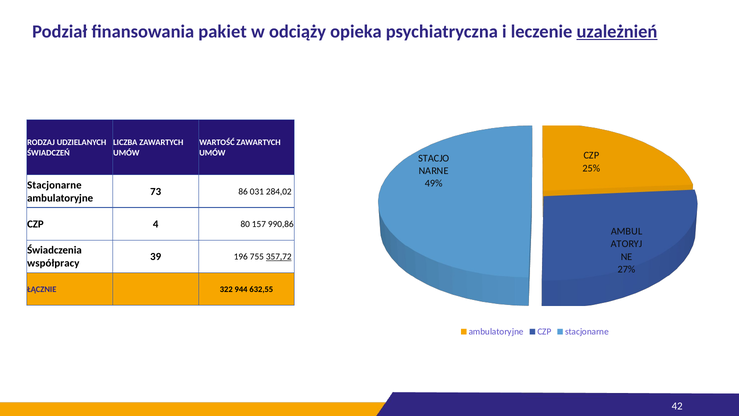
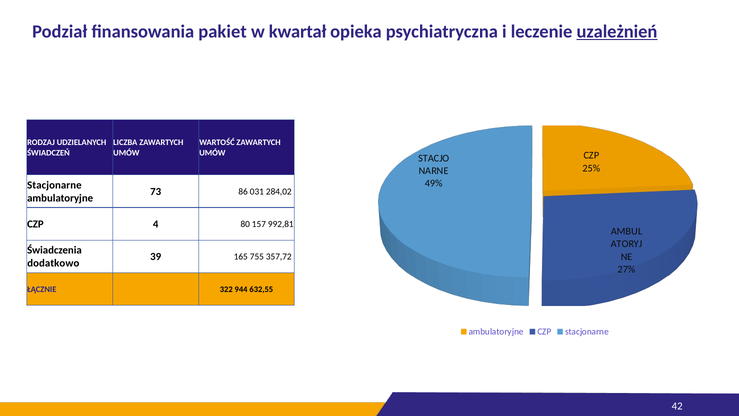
odciąży: odciąży -> kwartał
990,86: 990,86 -> 992,81
196: 196 -> 165
357,72 underline: present -> none
współpracy: współpracy -> dodatkowo
